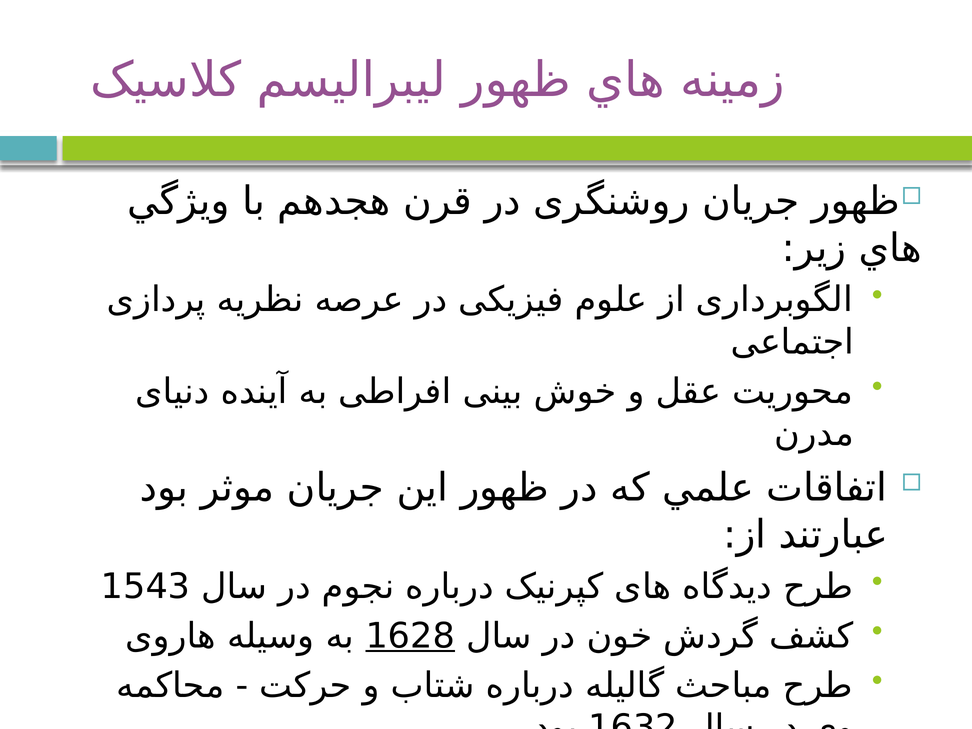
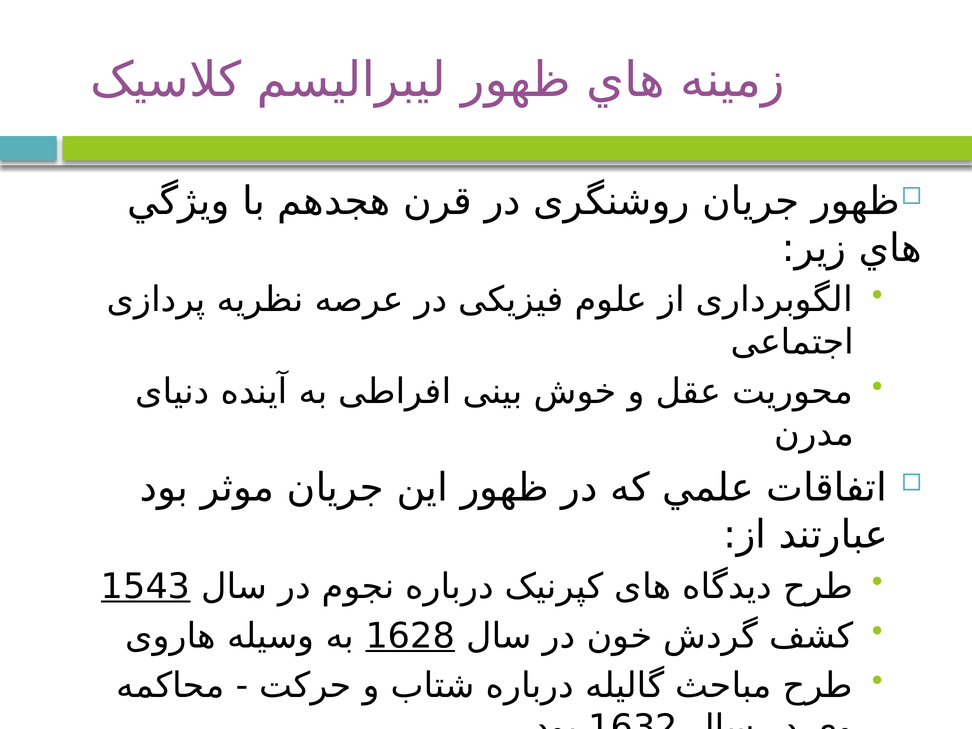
1543 underline: none -> present
